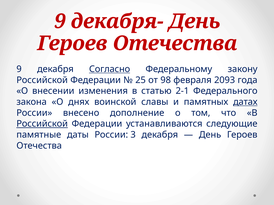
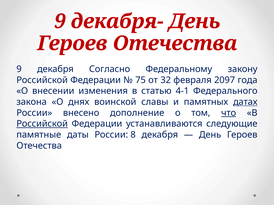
Согласно underline: present -> none
25: 25 -> 75
98: 98 -> 32
2093: 2093 -> 2097
2-1: 2-1 -> 4-1
что underline: none -> present
3: 3 -> 8
